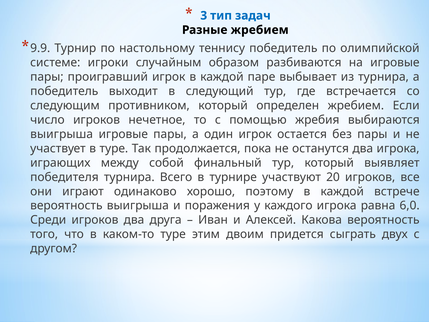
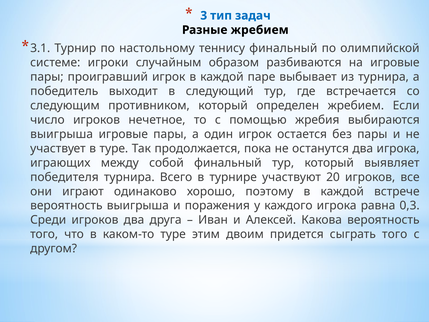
9.9: 9.9 -> 3.1
теннису победитель: победитель -> финальный
6,0: 6,0 -> 0,3
сыграть двух: двух -> того
